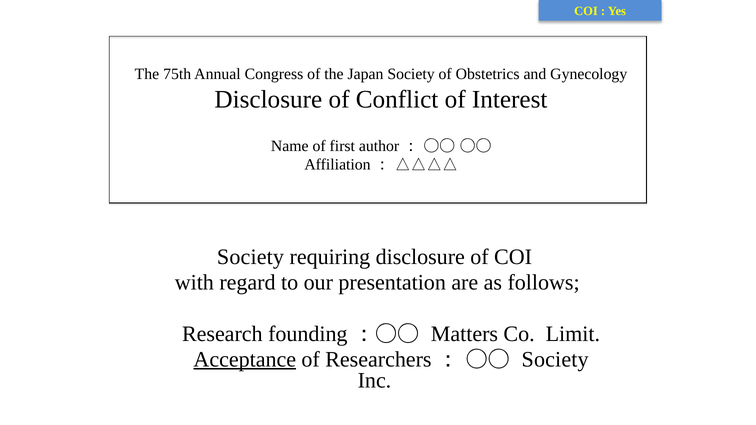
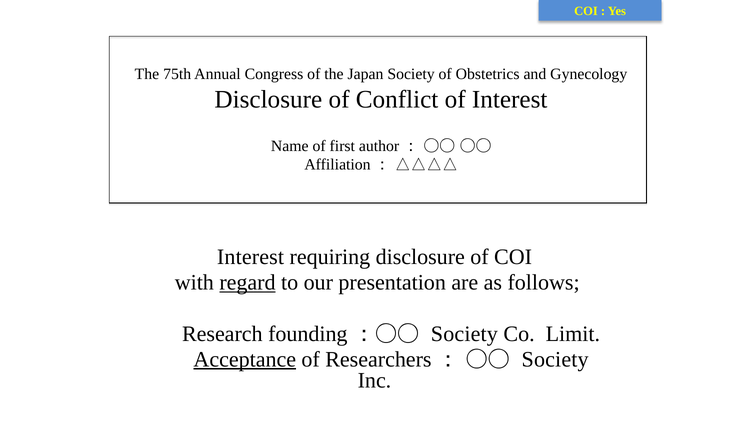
Society at (250, 257): Society -> Interest
regard underline: none -> present
Matters at (464, 334): Matters -> Society
